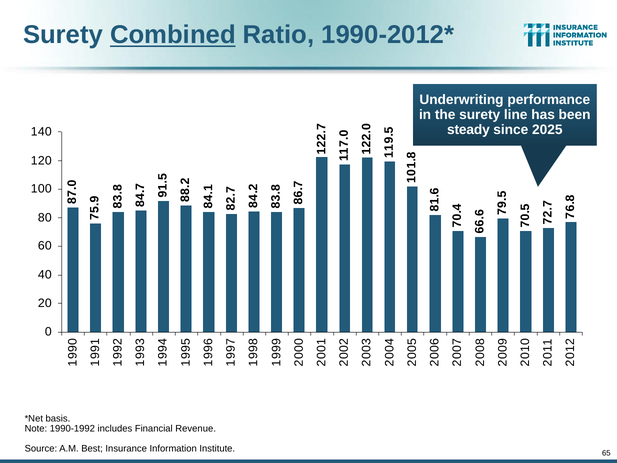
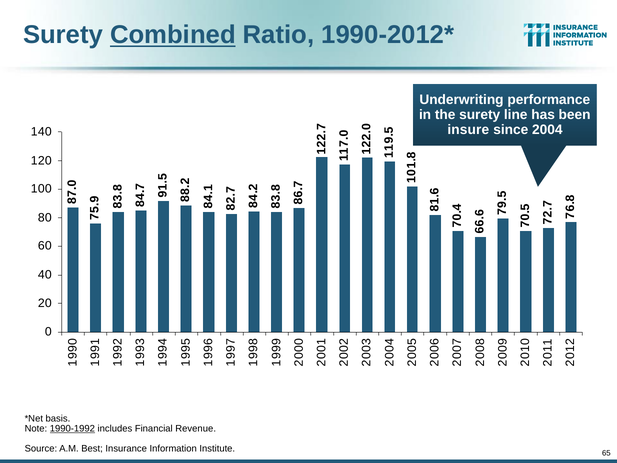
steady: steady -> insure
2025: 2025 -> 2004
1990-1992 underline: none -> present
